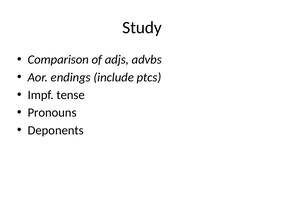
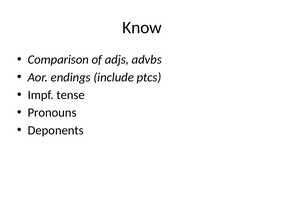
Study: Study -> Know
